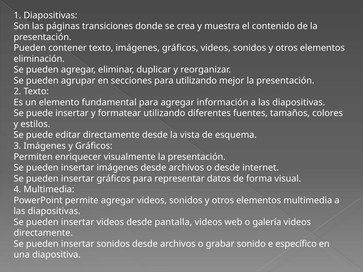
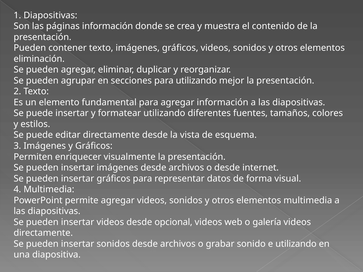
páginas transiciones: transiciones -> información
pantalla: pantalla -> opcional
e específico: específico -> utilizando
